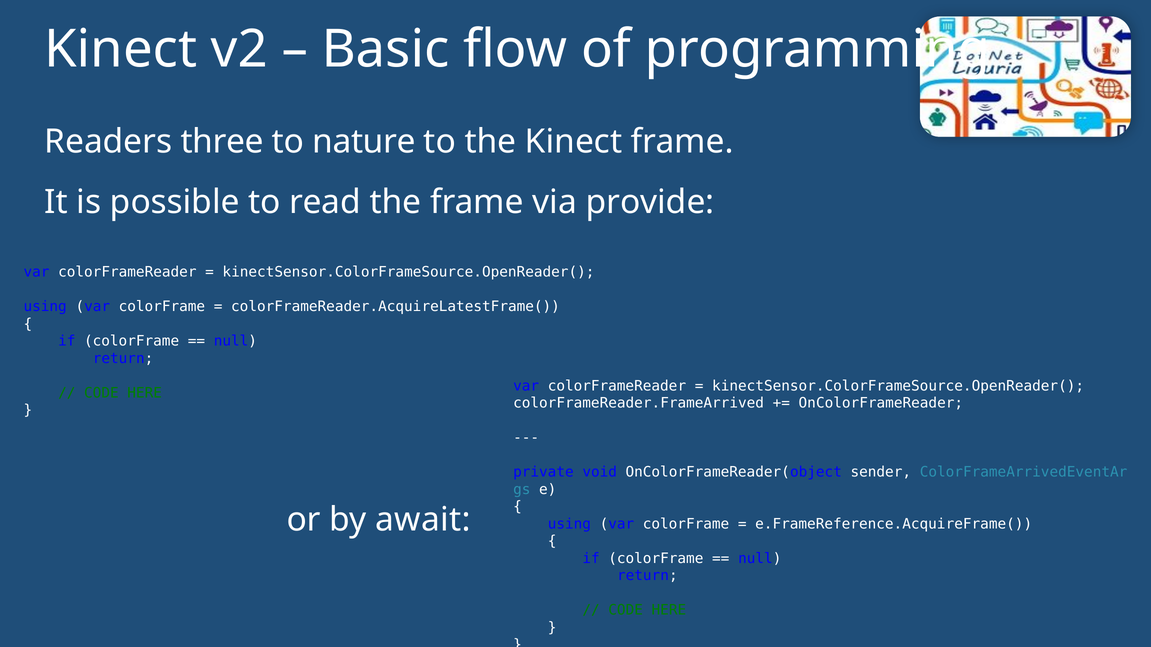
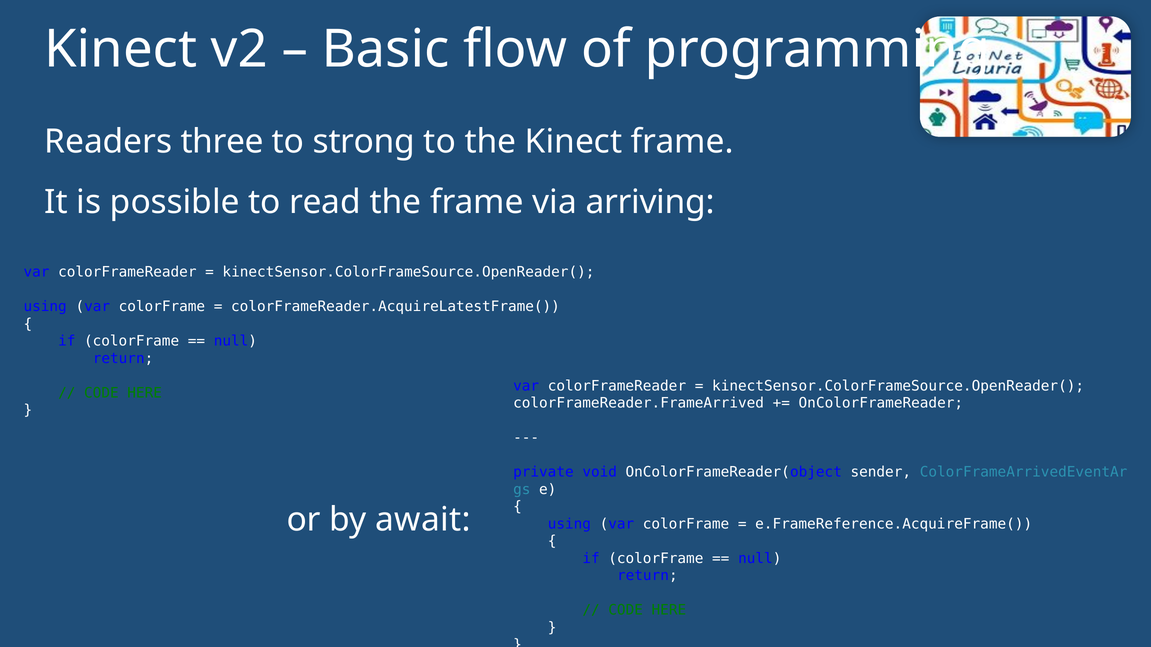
nature: nature -> strong
provide: provide -> arriving
